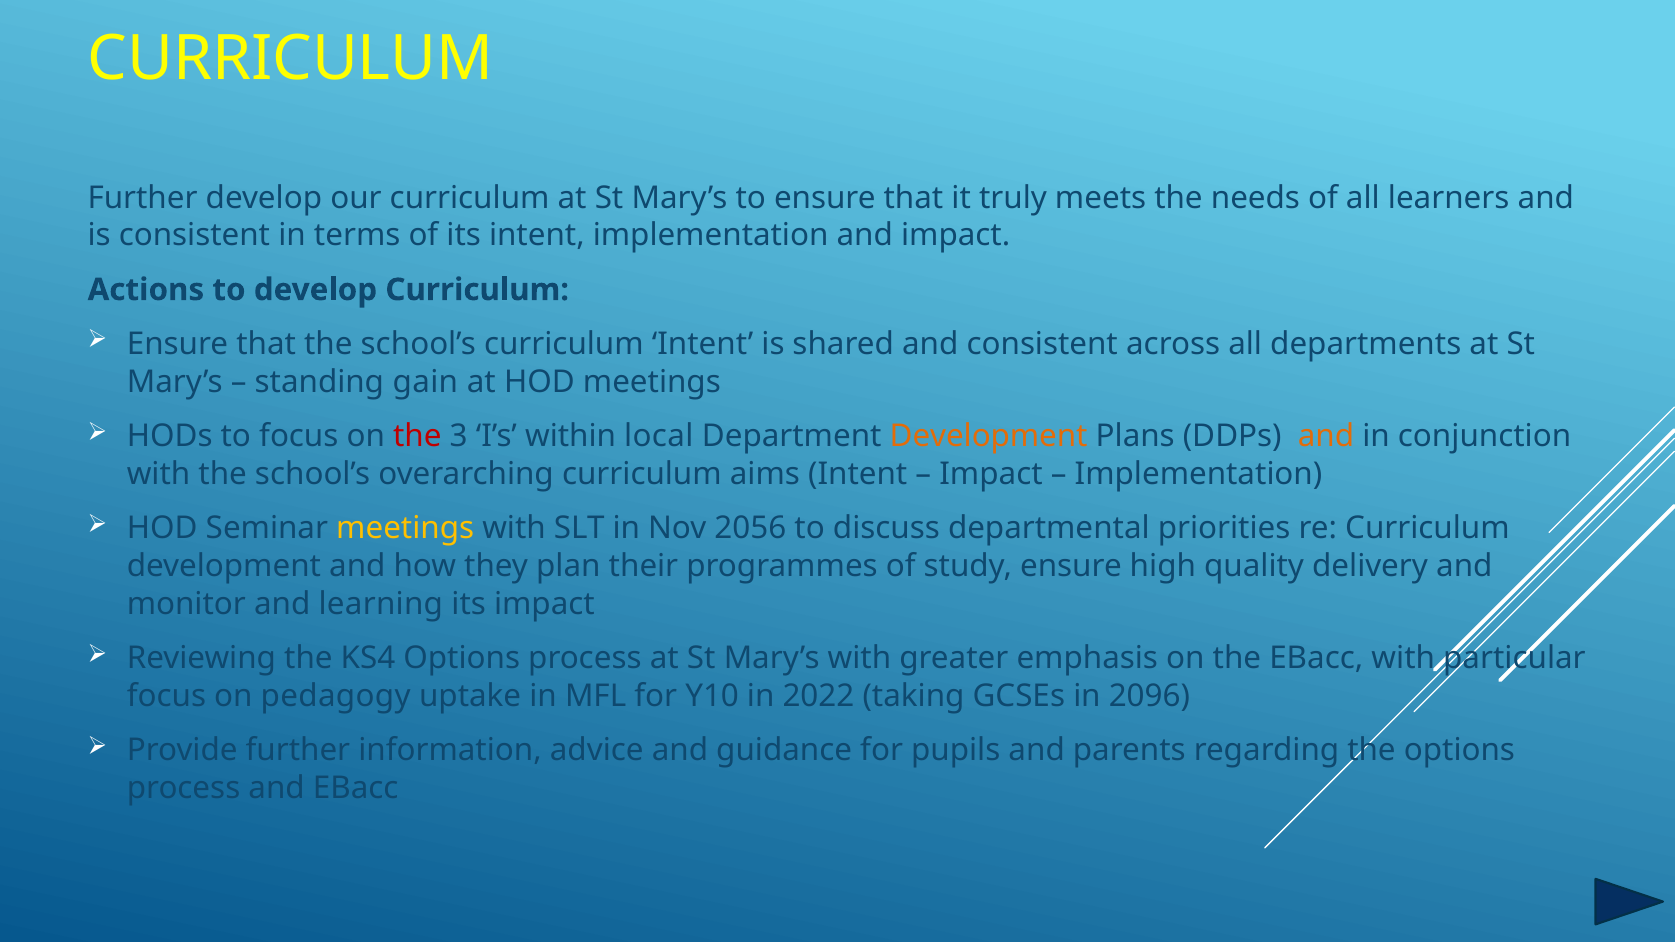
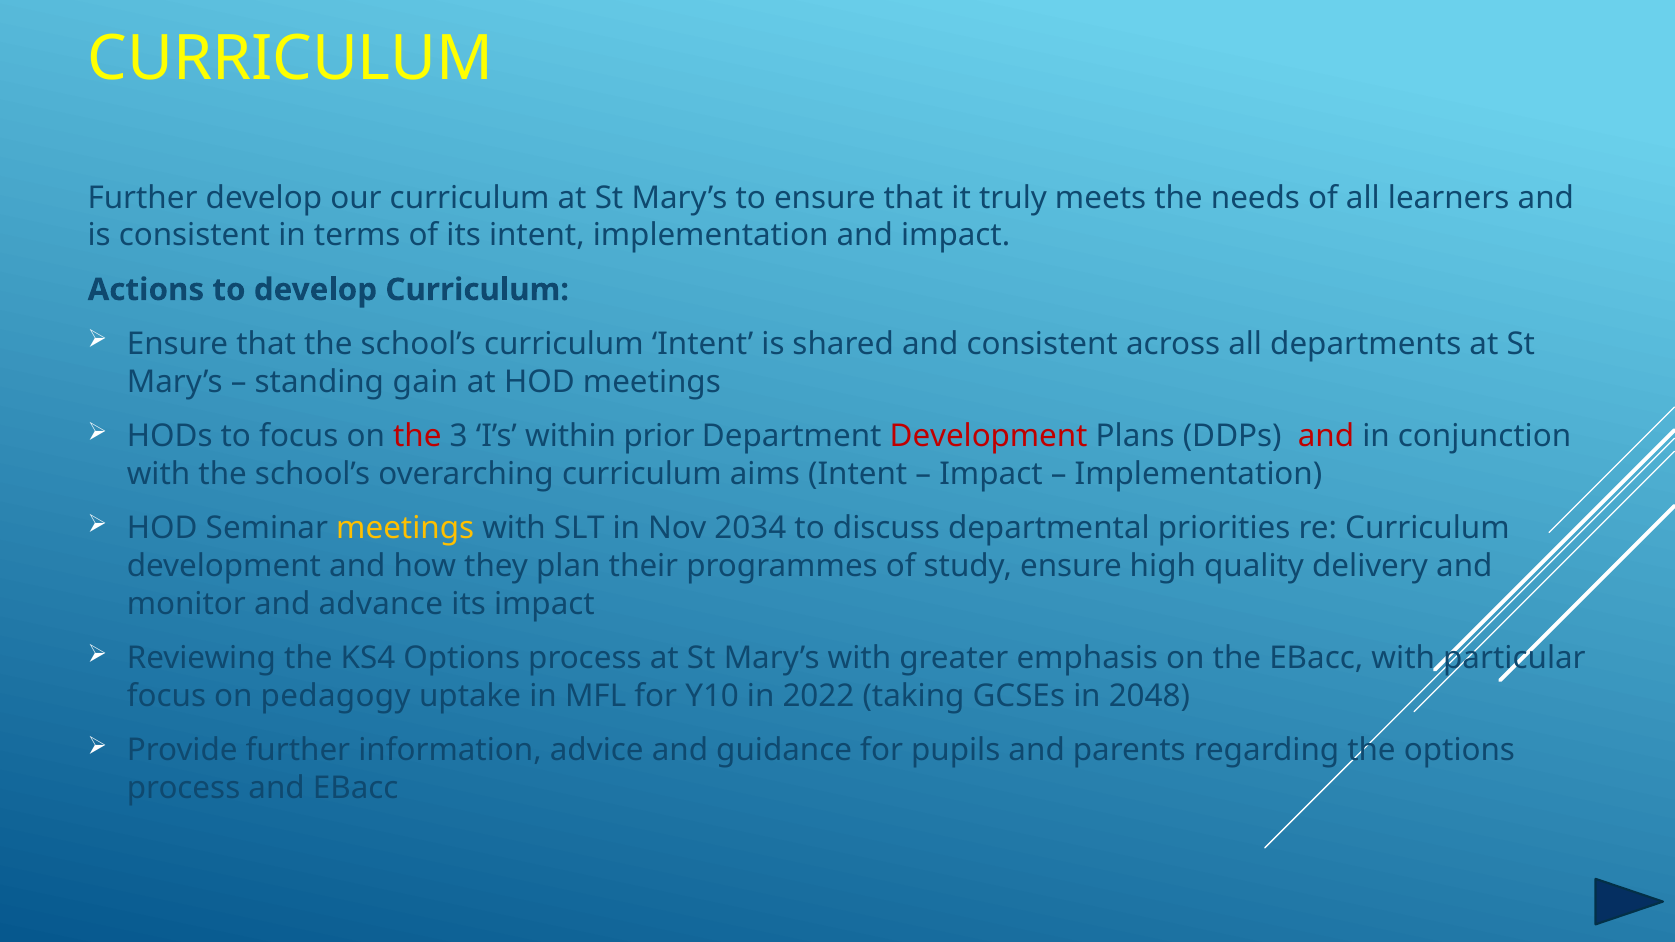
local: local -> prior
Development at (989, 436) colour: orange -> red
and at (1326, 436) colour: orange -> red
2056: 2056 -> 2034
learning: learning -> advance
2096: 2096 -> 2048
